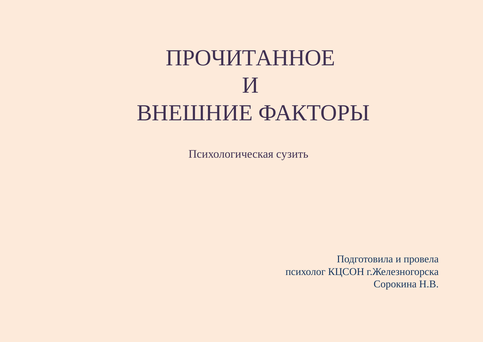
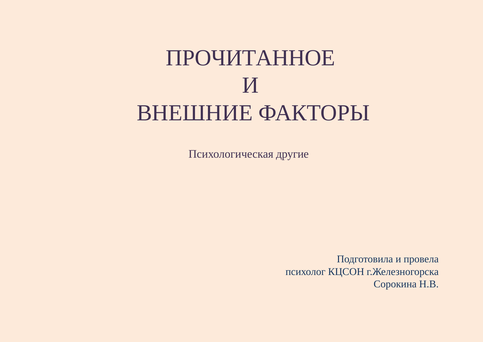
сузить: сузить -> другие
